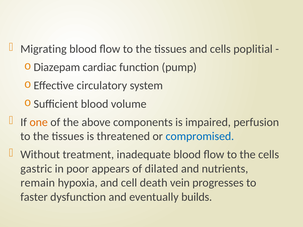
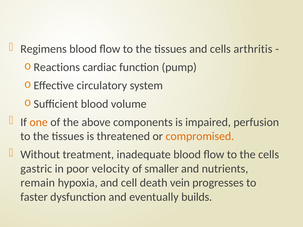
Migrating: Migrating -> Regimens
poplitial: poplitial -> arthritis
Diazepam: Diazepam -> Reactions
compromised colour: blue -> orange
appears: appears -> velocity
dilated: dilated -> smaller
